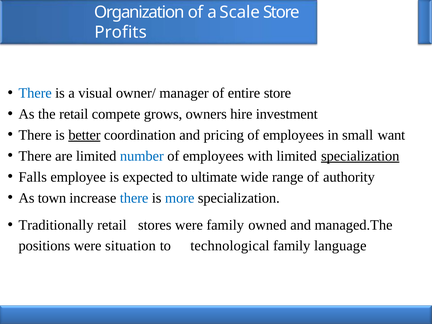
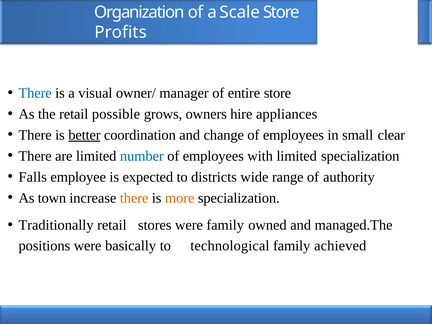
compete: compete -> possible
investment: investment -> appliances
pricing: pricing -> change
want: want -> clear
specialization at (360, 156) underline: present -> none
ultimate: ultimate -> districts
there at (134, 198) colour: blue -> orange
more colour: blue -> orange
situation: situation -> basically
language: language -> achieved
